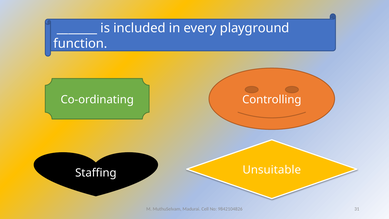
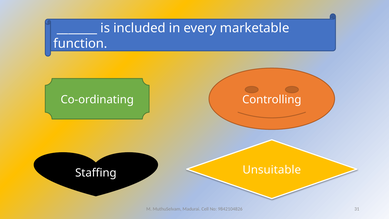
playground: playground -> marketable
